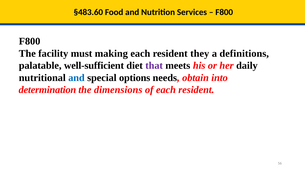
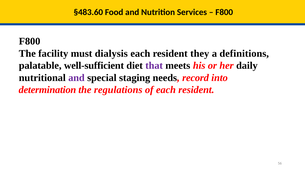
making: making -> dialysis
and at (76, 78) colour: blue -> purple
options: options -> staging
obtain: obtain -> record
dimensions: dimensions -> regulations
